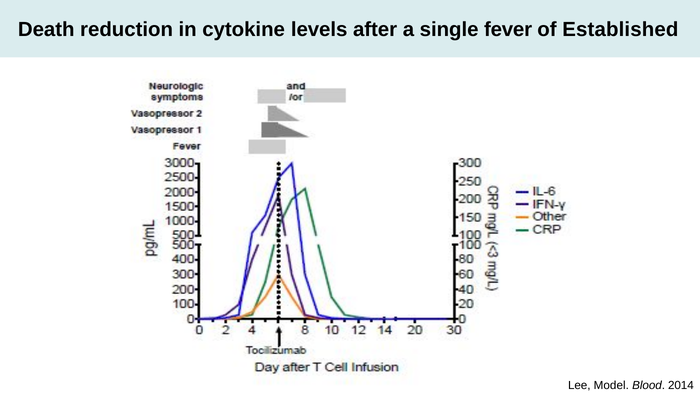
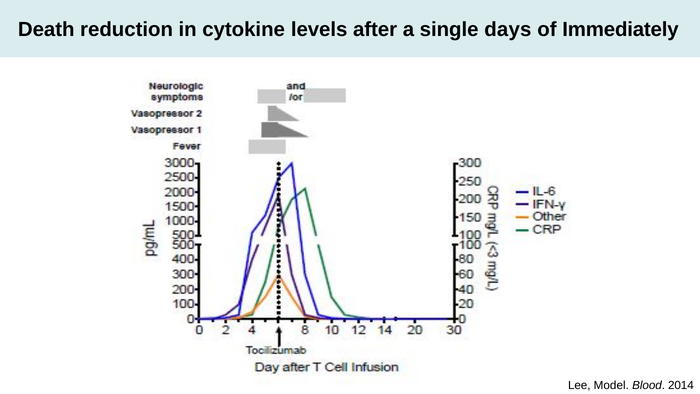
fever: fever -> days
Established: Established -> Immediately
